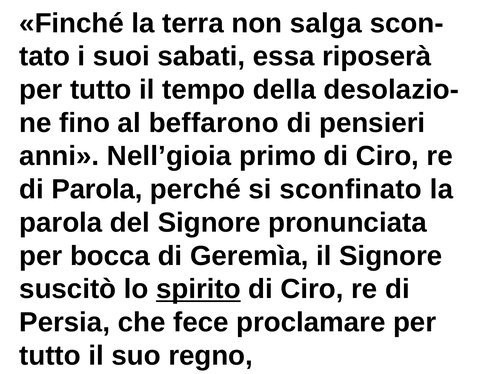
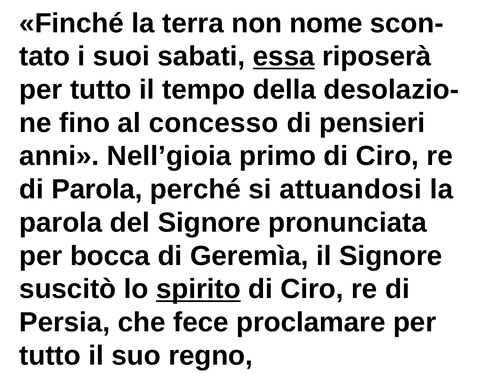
salga: salga -> nome
essa underline: none -> present
beffarono: beffarono -> concesso
sconfinato: sconfinato -> attuandosi
